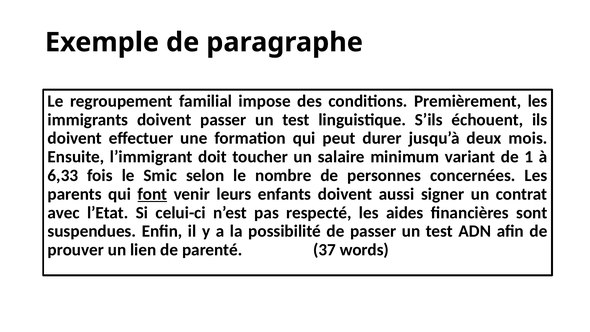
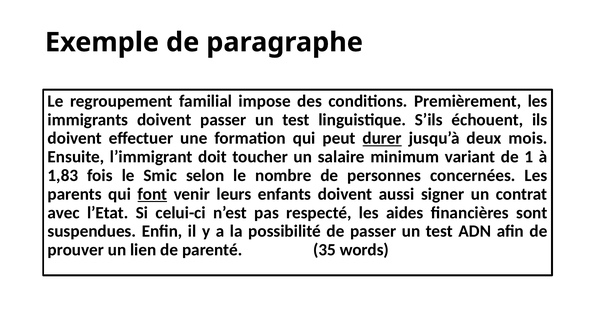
durer underline: none -> present
6,33: 6,33 -> 1,83
37: 37 -> 35
